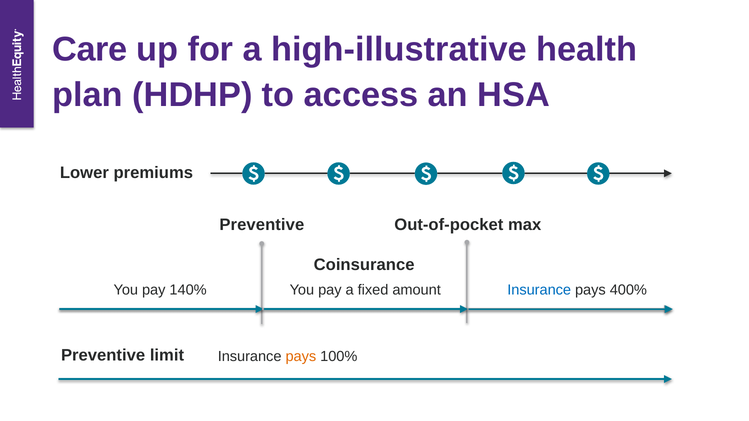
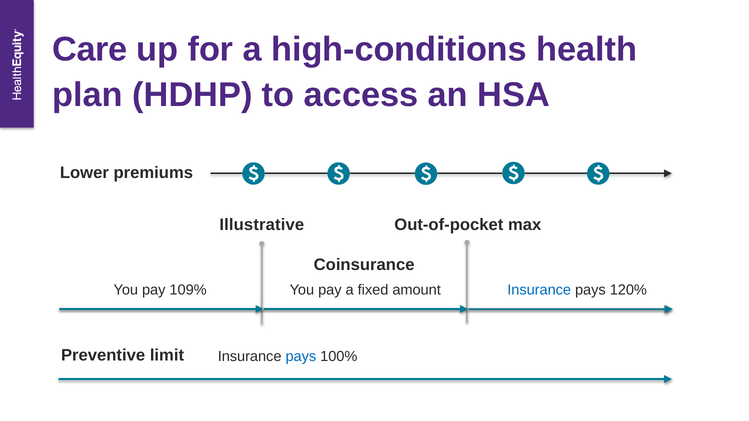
high-illustrative: high-illustrative -> high-conditions
Preventive at (262, 225): Preventive -> Illustrative
140%: 140% -> 109%
400%: 400% -> 120%
pays at (301, 357) colour: orange -> blue
